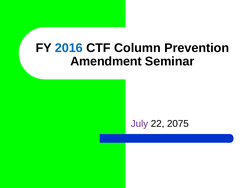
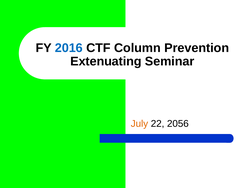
Amendment: Amendment -> Extenuating
July colour: purple -> orange
2075: 2075 -> 2056
